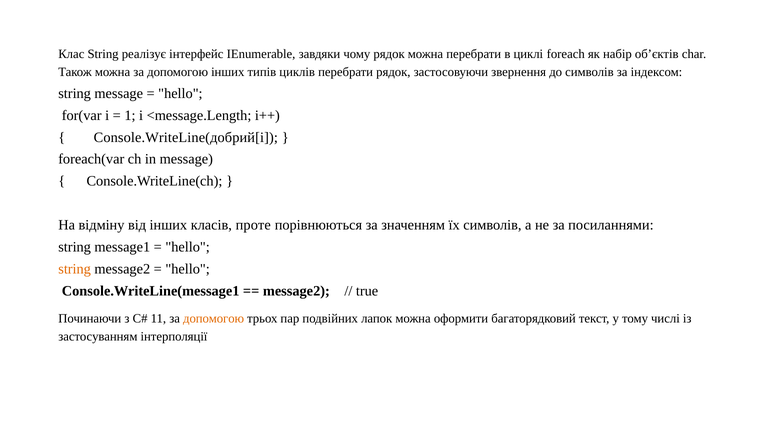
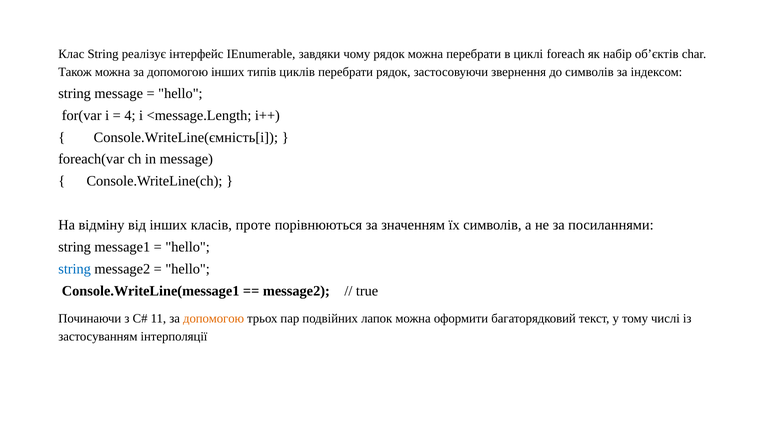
1: 1 -> 4
Console.WriteLine(добрий[i: Console.WriteLine(добрий[i -> Console.WriteLine(ємність[i
string at (75, 269) colour: orange -> blue
